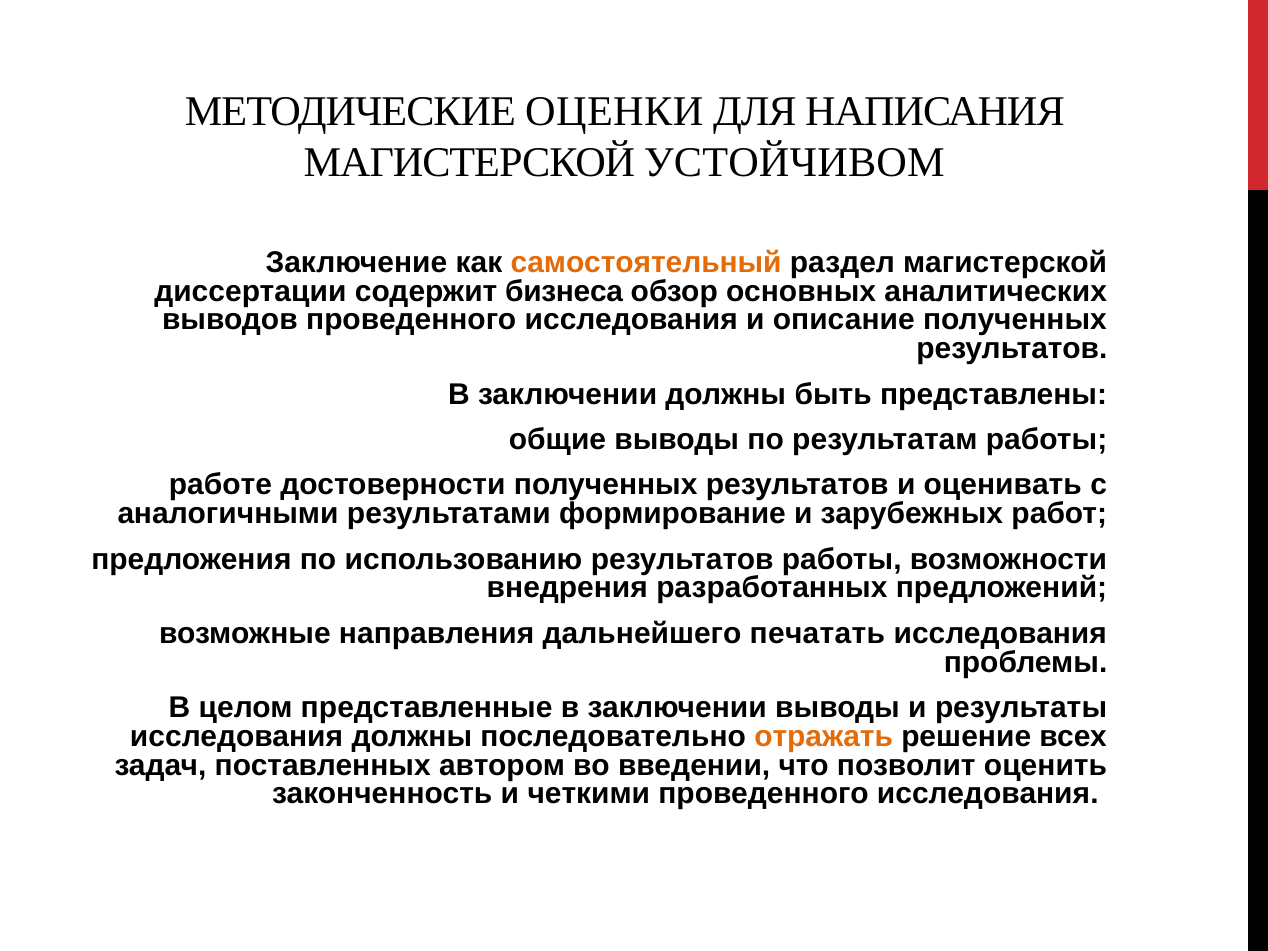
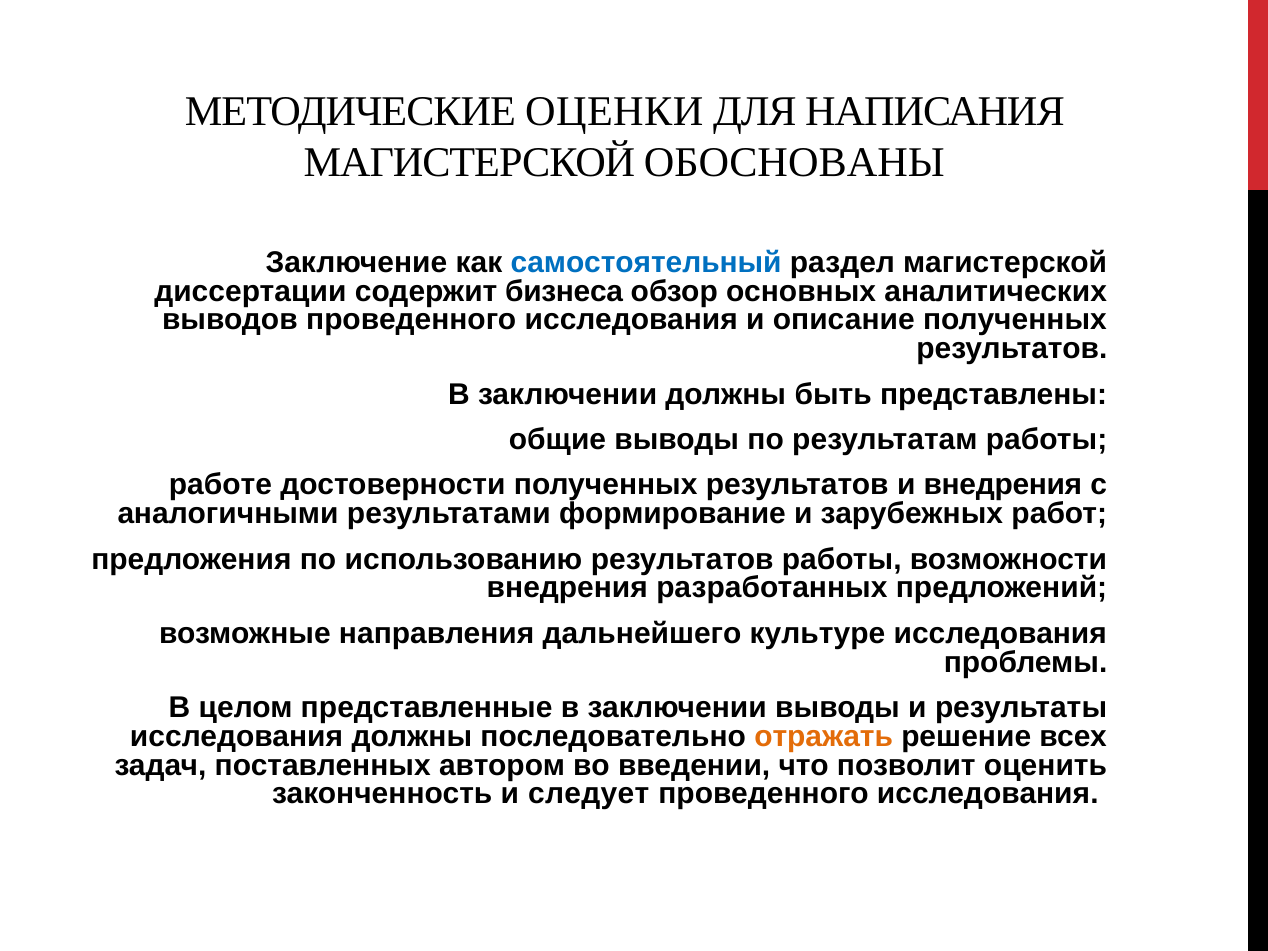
УСТОЙЧИВОМ: УСТОЙЧИВОМ -> ОБОСНОВАНЫ
самостоятельный colour: orange -> blue
и оценивать: оценивать -> внедрения
печатать: печатать -> культуре
четкими: четкими -> следует
